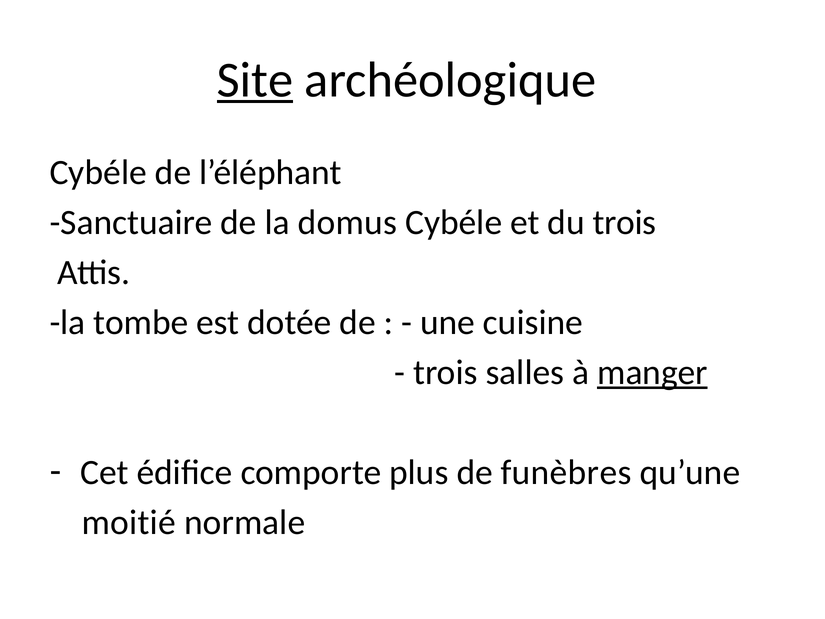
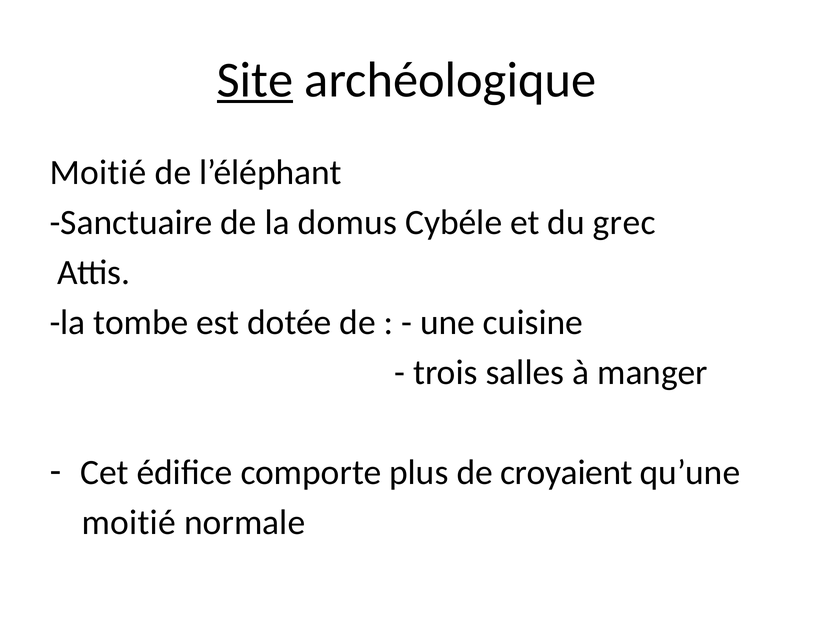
Cybéle at (98, 172): Cybéle -> Moitié
du trois: trois -> grec
manger underline: present -> none
funèbres: funèbres -> croyaient
